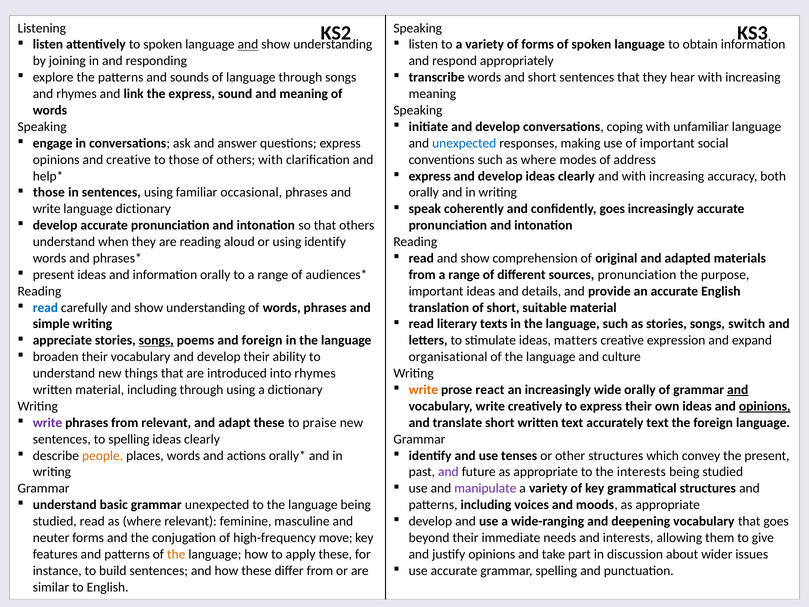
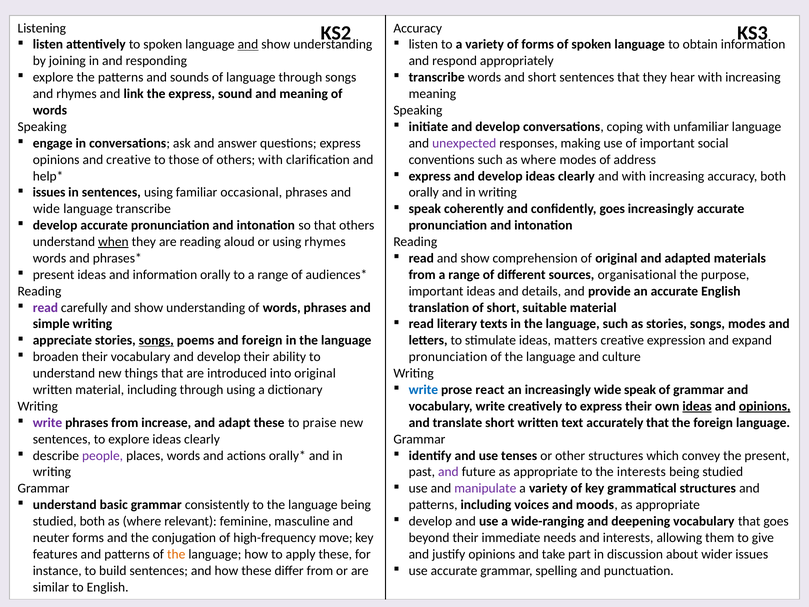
Speaking at (418, 28): Speaking -> Accuracy
unexpected at (464, 143) colour: blue -> purple
those at (49, 192): those -> issues
write at (47, 209): write -> wide
language dictionary: dictionary -> transcribe
when underline: none -> present
using identify: identify -> rhymes
sources pronunciation: pronunciation -> organisational
read at (45, 307) colour: blue -> purple
songs switch: switch -> modes
organisational at (448, 357): organisational -> pronunciation
into rhymes: rhymes -> original
write at (423, 390) colour: orange -> blue
wide orally: orally -> speak
and at (738, 390) underline: present -> none
ideas at (697, 406) underline: none -> present
from relevant: relevant -> increase
accurately text: text -> that
to spelling: spelling -> explore
people colour: orange -> purple
grammar unexpected: unexpected -> consistently
studied read: read -> both
